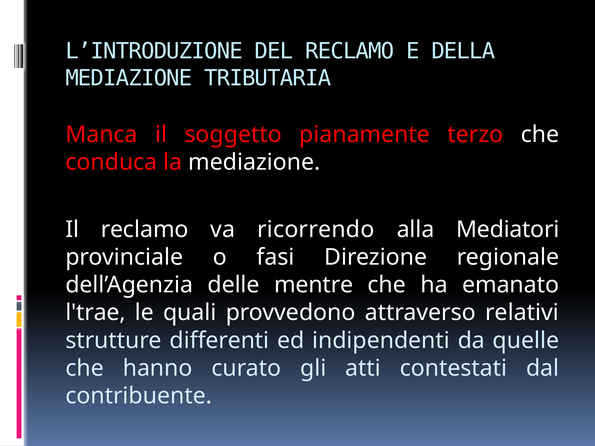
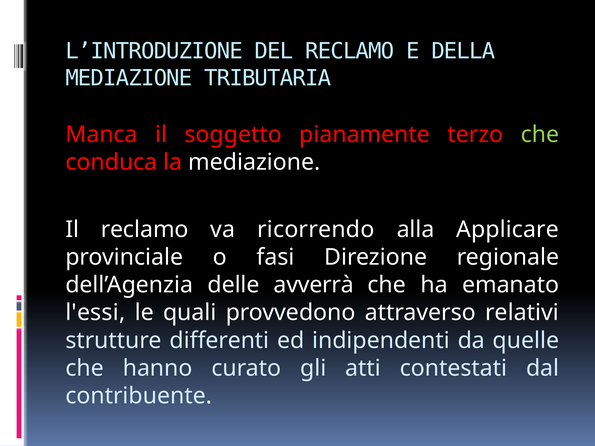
che at (540, 135) colour: white -> light green
Mediatori: Mediatori -> Applicare
mentre: mentre -> avverrà
l'trae: l'trae -> l'essi
